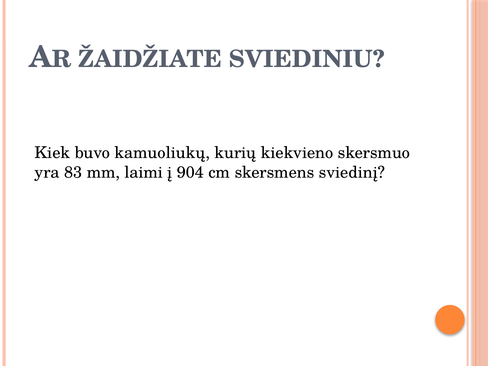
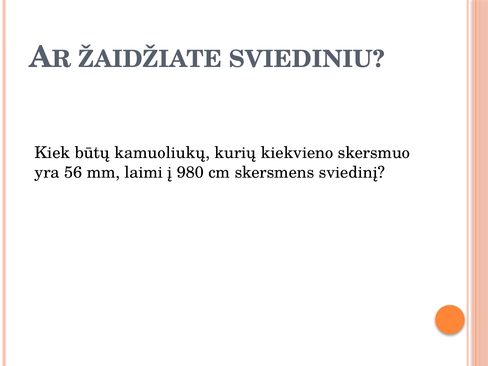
buvo: buvo -> būtų
83: 83 -> 56
904: 904 -> 980
